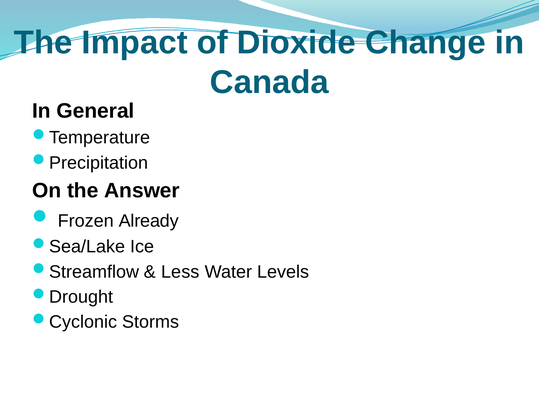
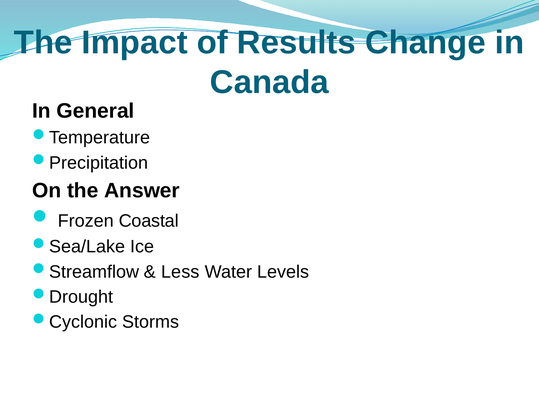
Dioxide: Dioxide -> Results
Already: Already -> Coastal
